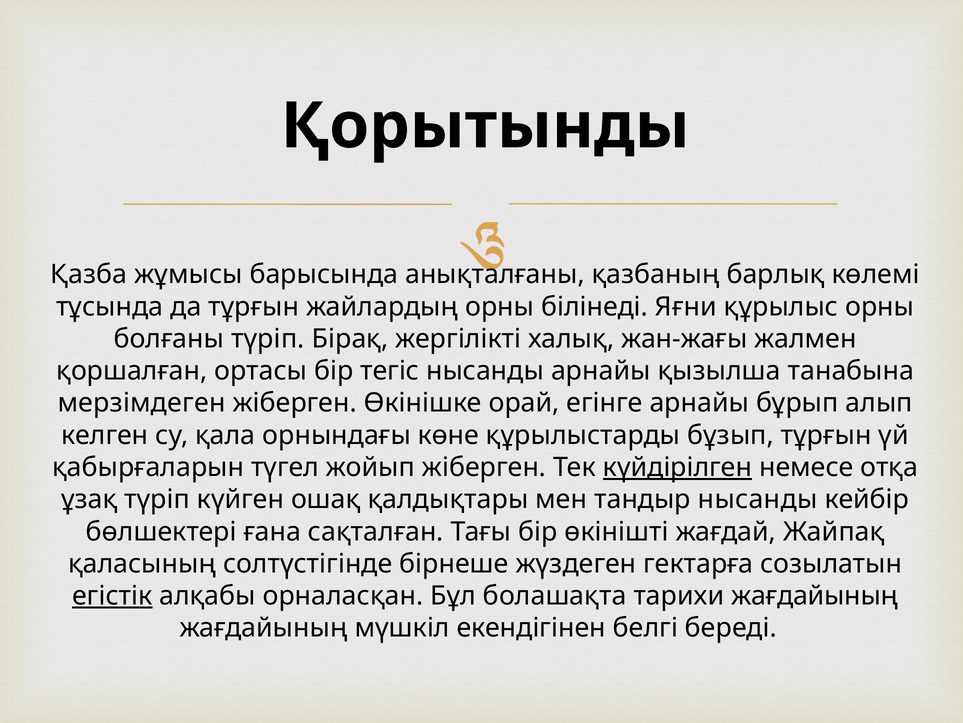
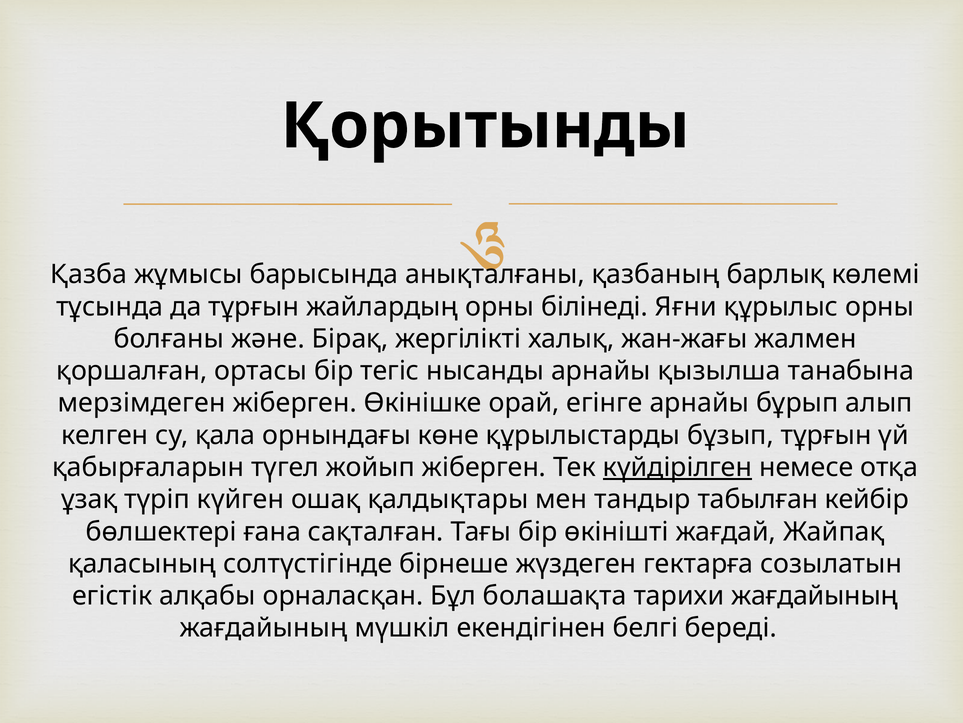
болғаны түріп: түріп -> және
тандыр нысанды: нысанды -> табылған
егістік underline: present -> none
